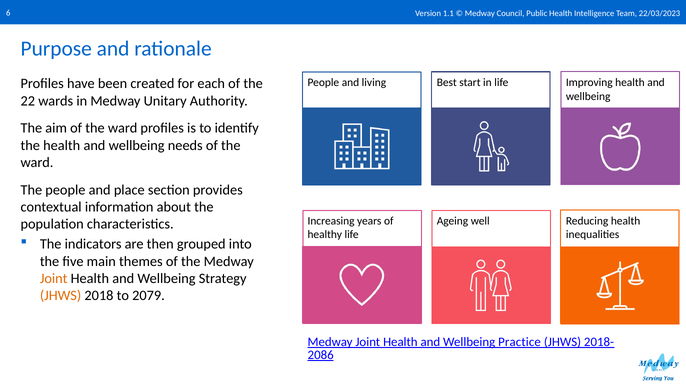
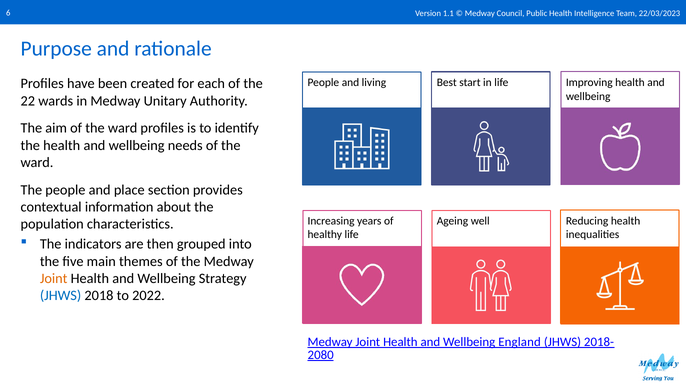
JHWS at (61, 296) colour: orange -> blue
2079: 2079 -> 2022
Practice: Practice -> England
2086: 2086 -> 2080
